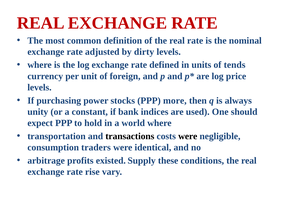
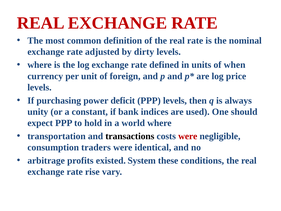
tends: tends -> when
stocks: stocks -> deficit
PPP more: more -> levels
were at (188, 136) colour: black -> red
Supply: Supply -> System
